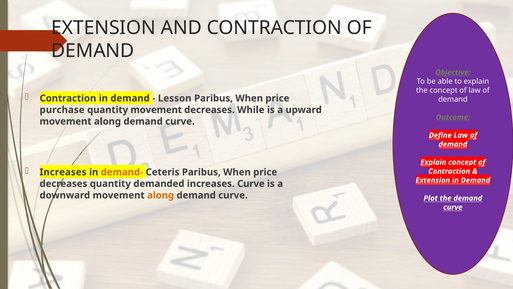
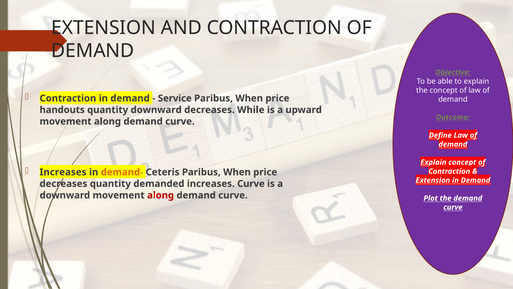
Lesson: Lesson -> Service
purchase: purchase -> handouts
quantity movement: movement -> downward
along at (161, 195) colour: orange -> red
